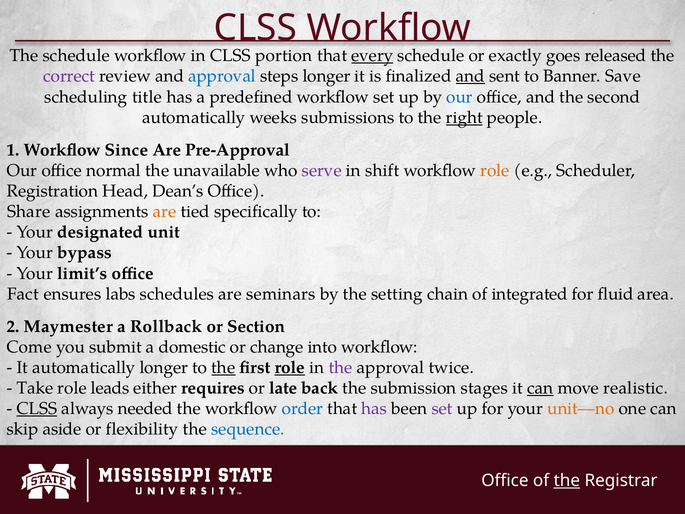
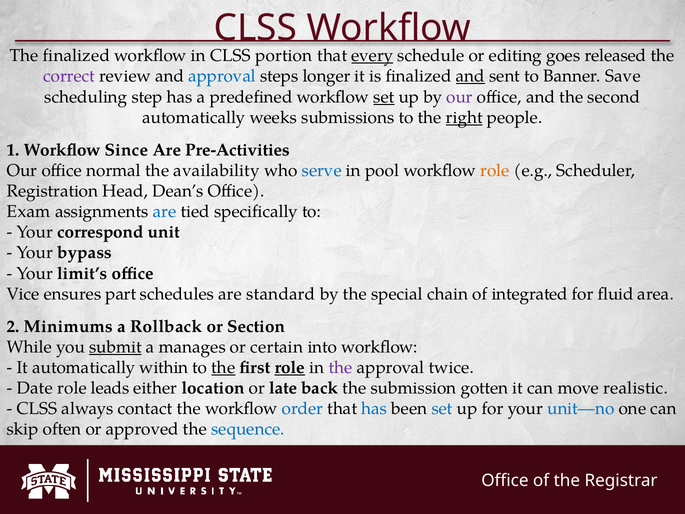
The schedule: schedule -> finalized
exactly: exactly -> editing
title: title -> step
set at (384, 97) underline: none -> present
our at (459, 97) colour: blue -> purple
Pre-Approval: Pre-Approval -> Pre-Activities
unavailable: unavailable -> availability
serve colour: purple -> blue
shift: shift -> pool
Share: Share -> Exam
are at (165, 212) colour: orange -> blue
designated: designated -> correspond
Fact: Fact -> Vice
labs: labs -> part
seminars: seminars -> standard
setting: setting -> special
Maymester: Maymester -> Minimums
Come: Come -> While
submit underline: none -> present
domestic: domestic -> manages
change: change -> certain
automatically longer: longer -> within
Take: Take -> Date
requires: requires -> location
stages: stages -> gotten
can at (540, 388) underline: present -> none
CLSS at (37, 409) underline: present -> none
needed: needed -> contact
has at (374, 409) colour: purple -> blue
set at (442, 409) colour: purple -> blue
unit—no colour: orange -> blue
aside: aside -> often
flexibility: flexibility -> approved
the at (567, 481) underline: present -> none
